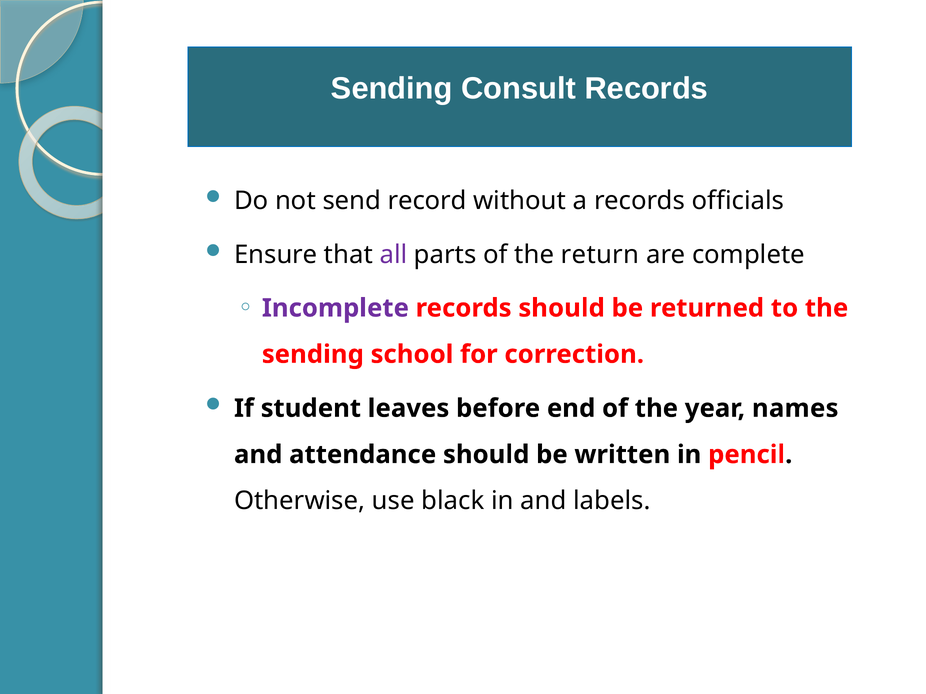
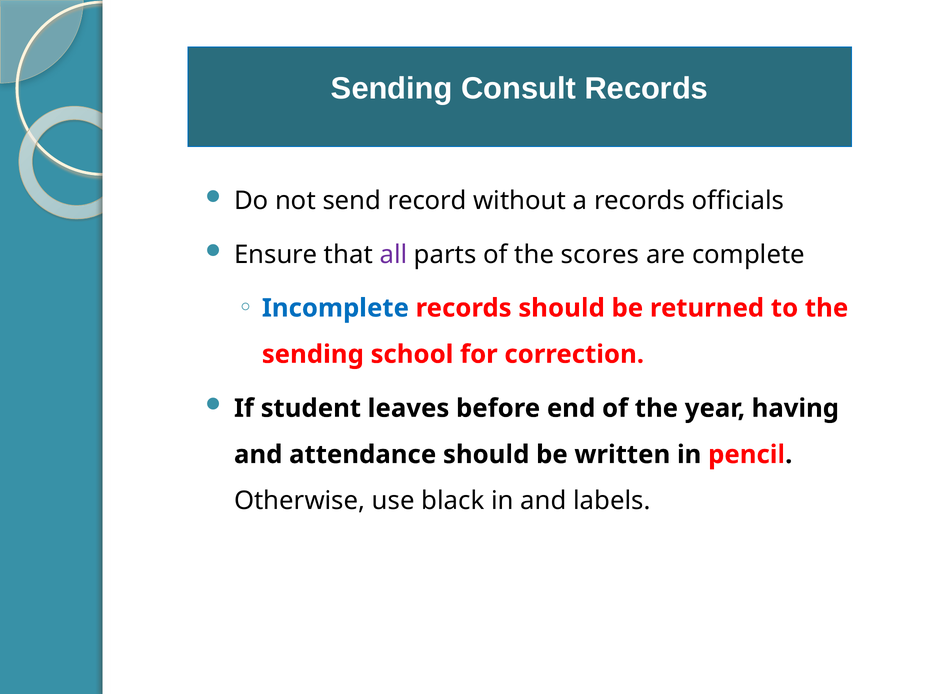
return: return -> scores
Incomplete colour: purple -> blue
names: names -> having
